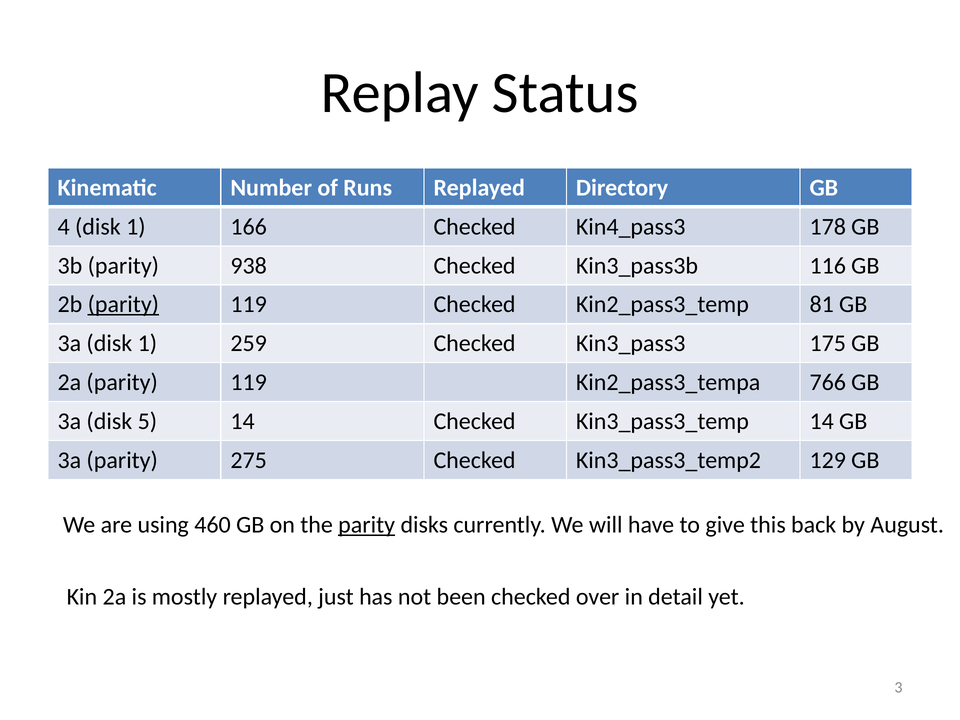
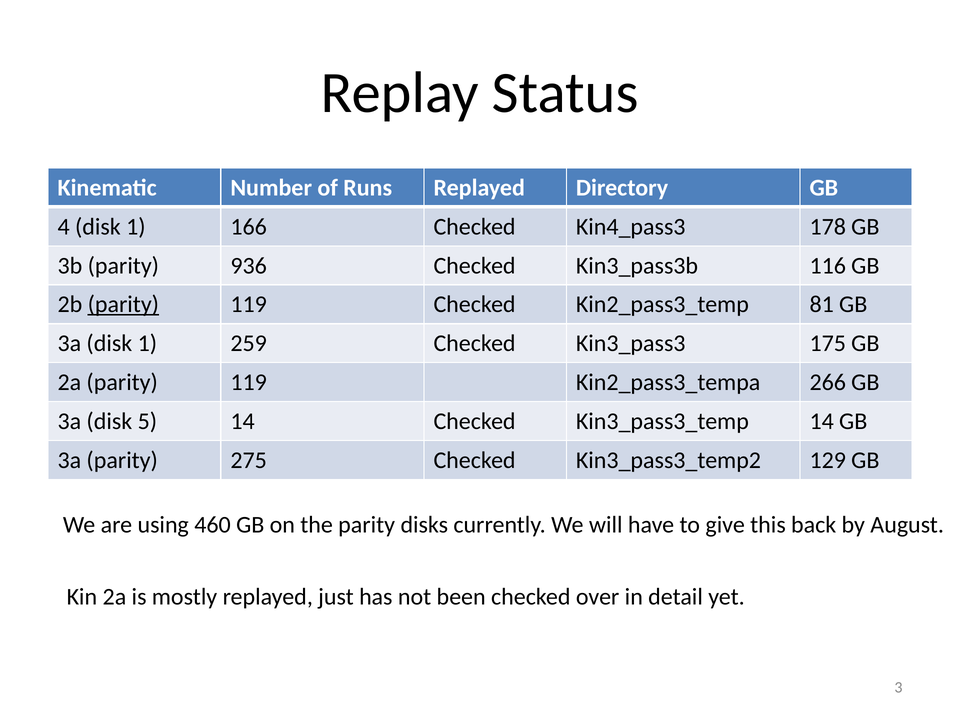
938: 938 -> 936
766: 766 -> 266
parity at (367, 525) underline: present -> none
